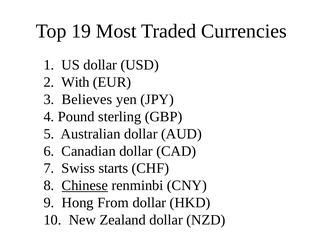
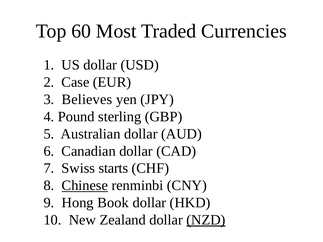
19: 19 -> 60
With: With -> Case
From: From -> Book
NZD underline: none -> present
